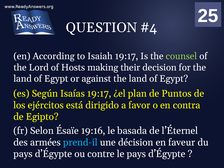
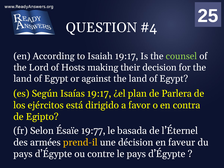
Puntos: Puntos -> Parlera
19:16: 19:16 -> 19:77
prend-il colour: light blue -> yellow
